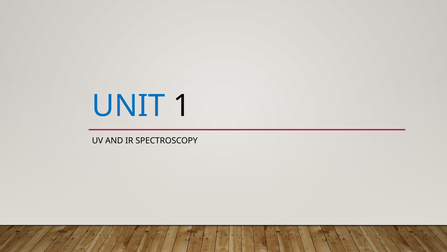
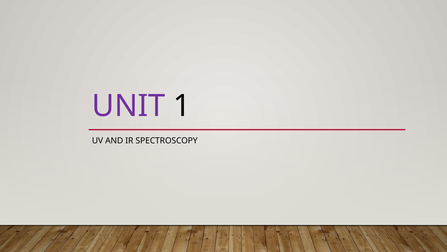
UNIT colour: blue -> purple
